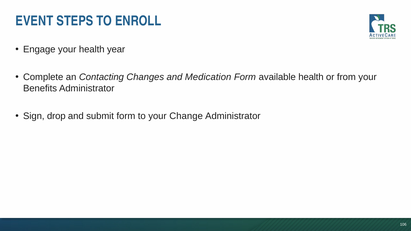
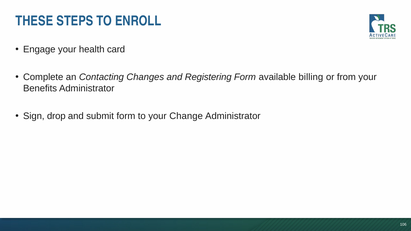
EVENT: EVENT -> THESE
year: year -> card
Medication: Medication -> Registering
available health: health -> billing
